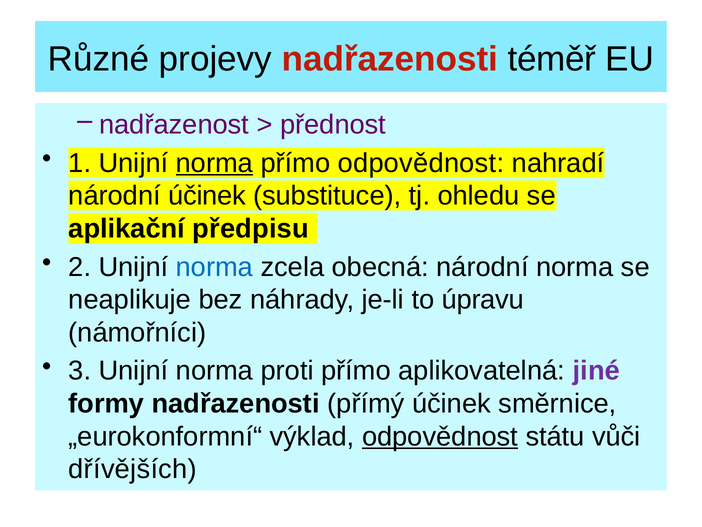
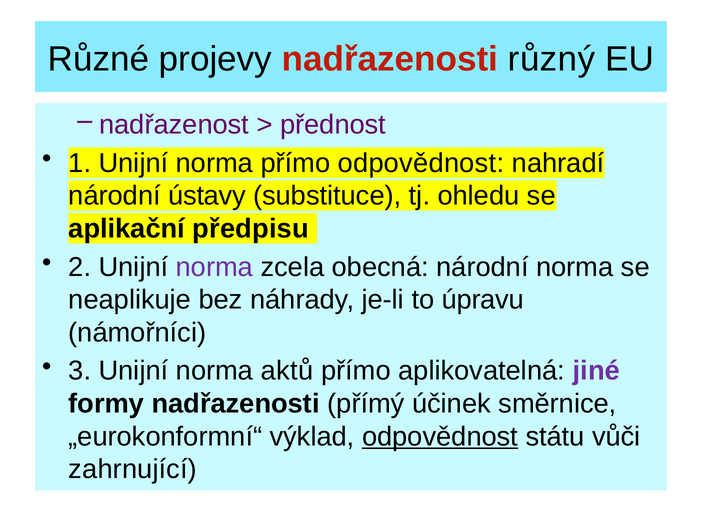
téměř: téměř -> různý
norma at (214, 163) underline: present -> none
národní účinek: účinek -> ústavy
norma at (214, 267) colour: blue -> purple
proti: proti -> aktů
dřívějších: dřívějších -> zahrnující
